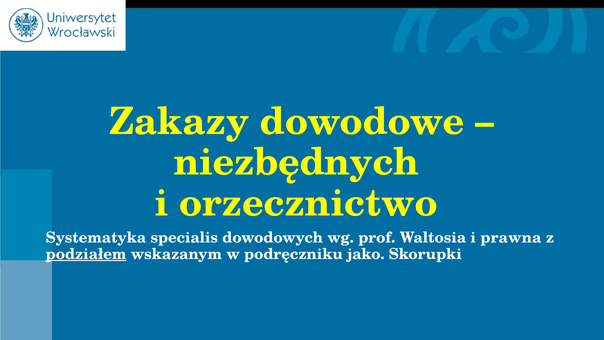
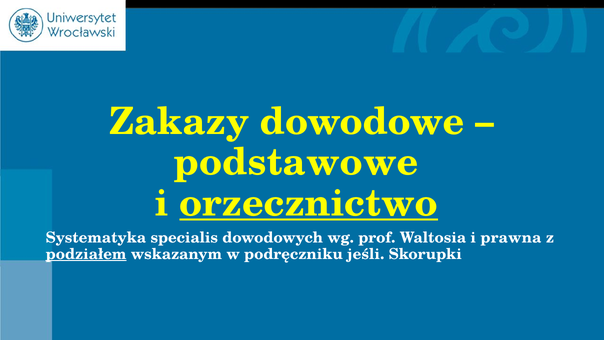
niezbędnych: niezbędnych -> podstawowe
orzecznictwo underline: none -> present
jako: jako -> jeśli
